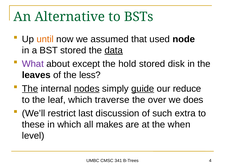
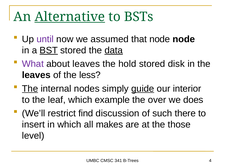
Alternative underline: none -> present
until colour: orange -> purple
that used: used -> node
BST underline: none -> present
about except: except -> leaves
nodes underline: present -> none
reduce: reduce -> interior
traverse: traverse -> example
last: last -> find
extra: extra -> there
these: these -> insert
when: when -> those
